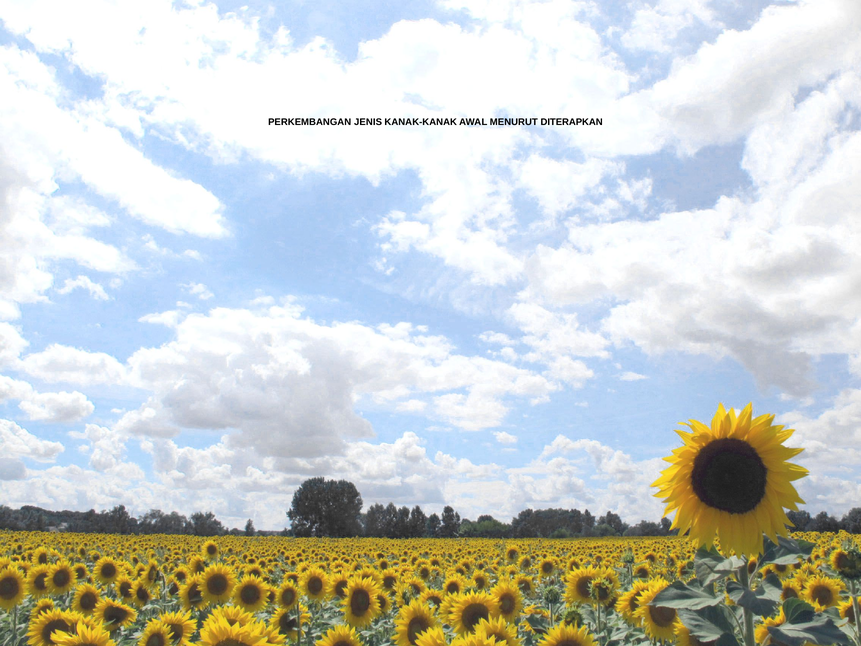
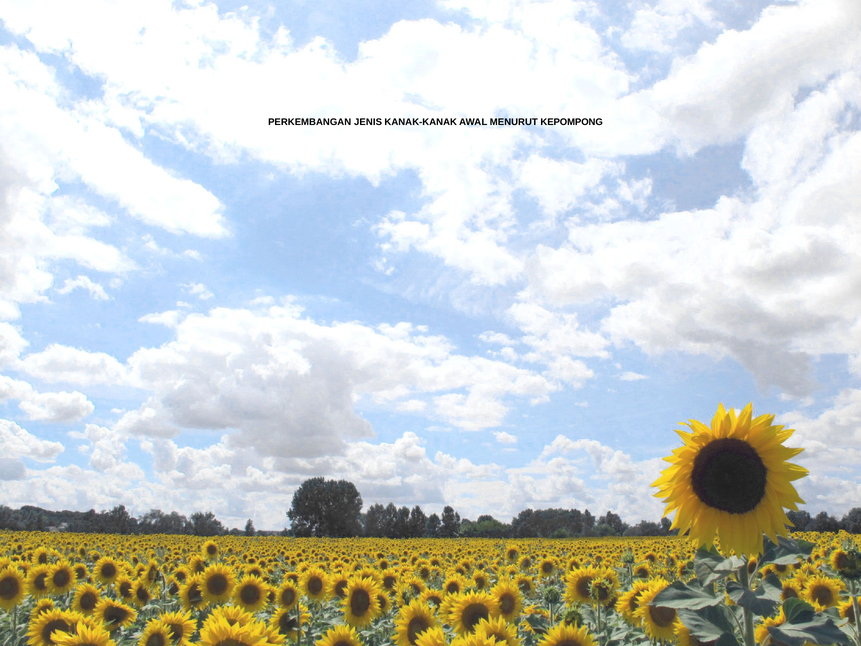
DITERAPKAN: DITERAPKAN -> KEPOMPONG
